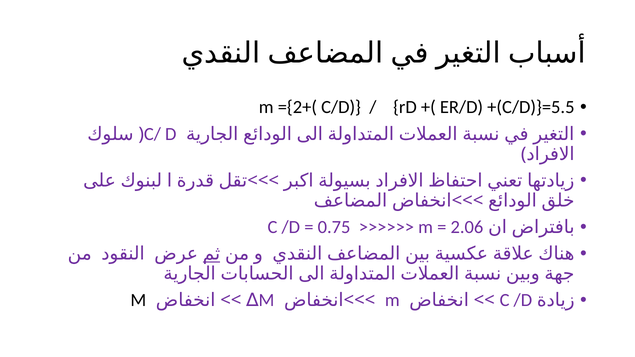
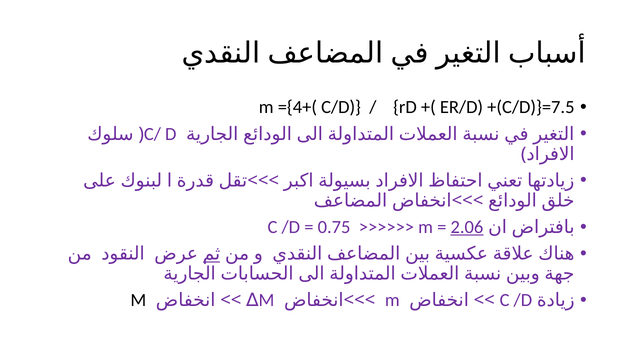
={2+(: ={2+( -> ={4+(
+(C/D)}=5.5: +(C/D)}=5.5 -> +(C/D)}=7.5
2.06 underline: none -> present
